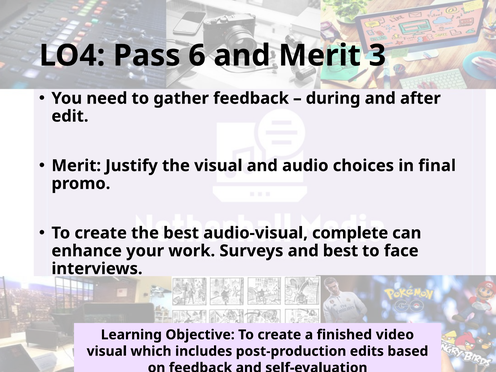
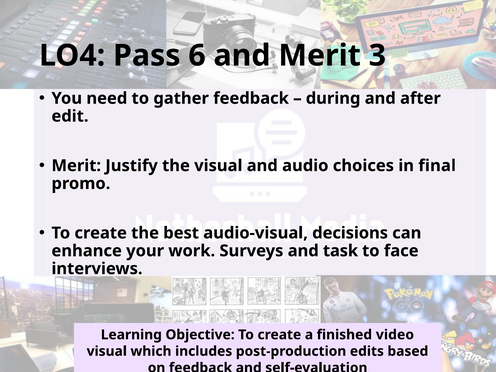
complete: complete -> decisions
and best: best -> task
